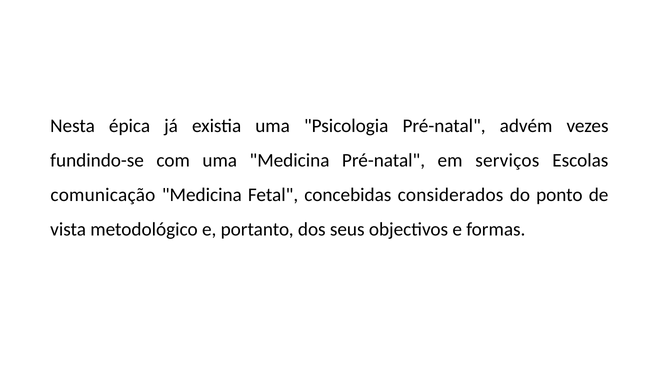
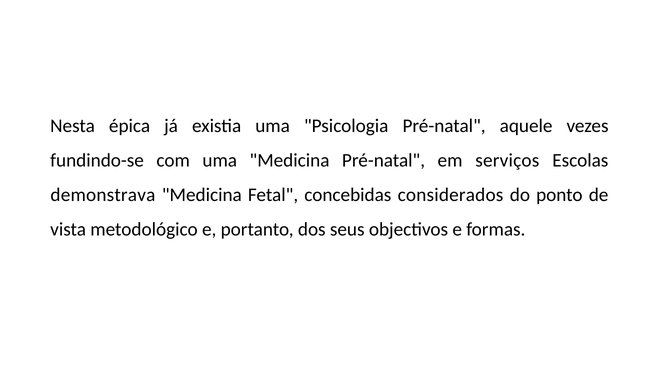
advém: advém -> aquele
comunicação: comunicação -> demonstrava
